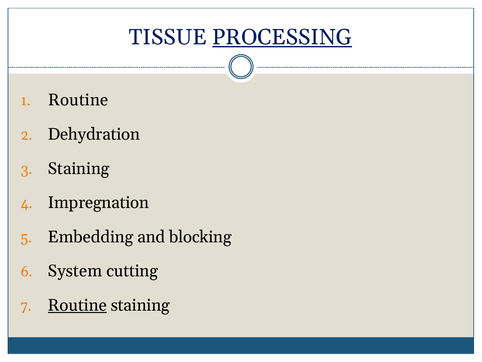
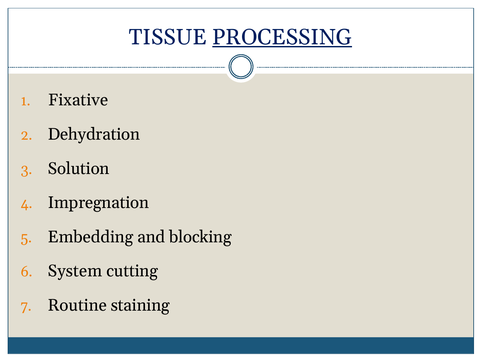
Routine at (78, 100): Routine -> Fixative
Staining at (79, 168): Staining -> Solution
Routine at (77, 305) underline: present -> none
